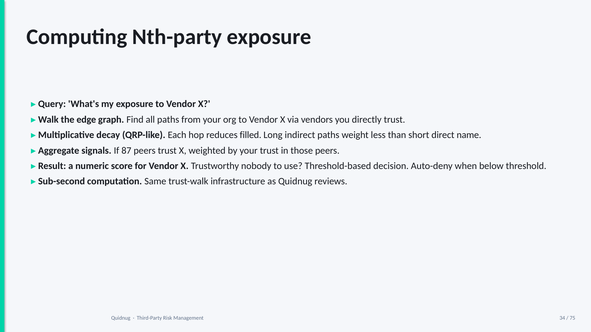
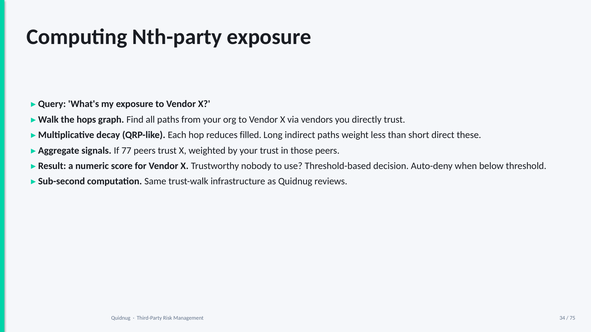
edge: edge -> hops
name: name -> these
87: 87 -> 77
